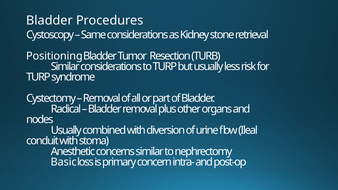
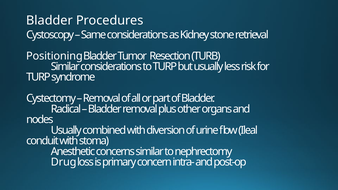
Basic: Basic -> Drug
